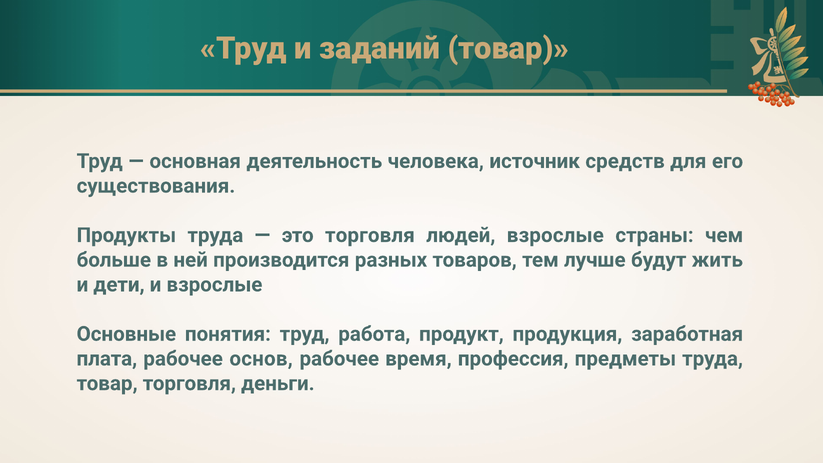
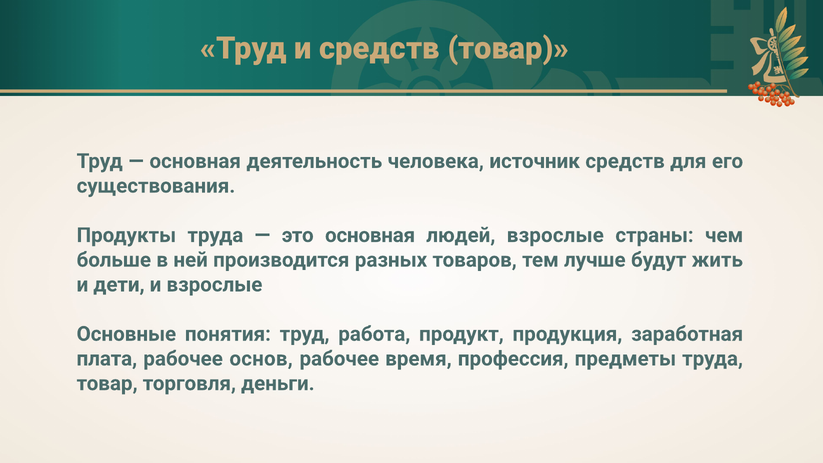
и заданий: заданий -> средств
это торговля: торговля -> основная
